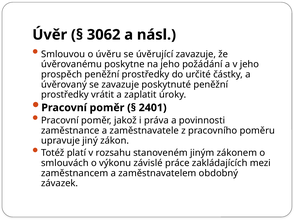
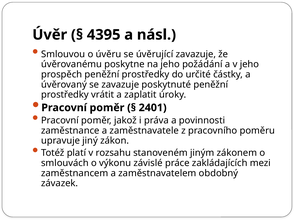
3062: 3062 -> 4395
